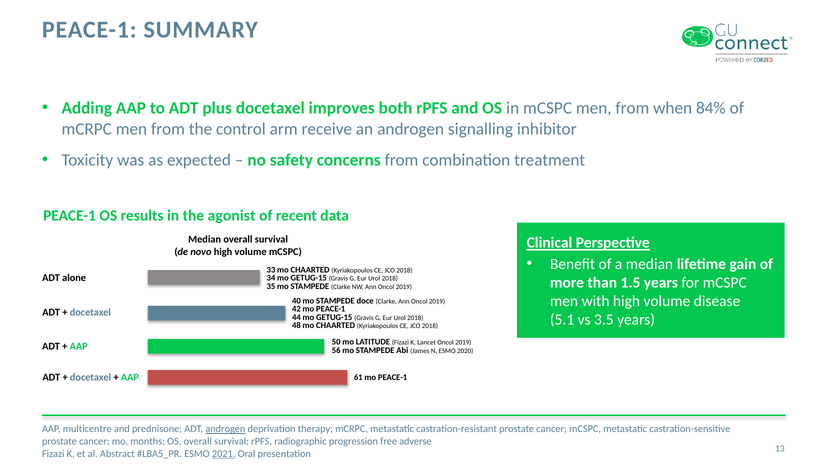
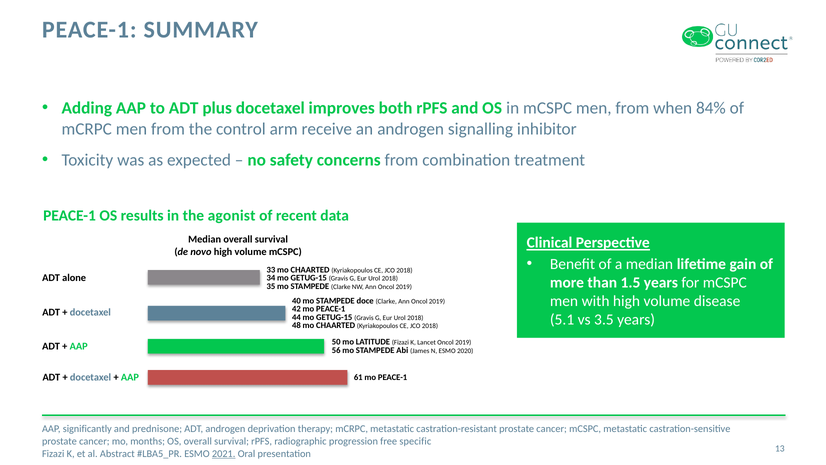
multicentre: multicentre -> significantly
androgen at (225, 429) underline: present -> none
adverse: adverse -> specific
